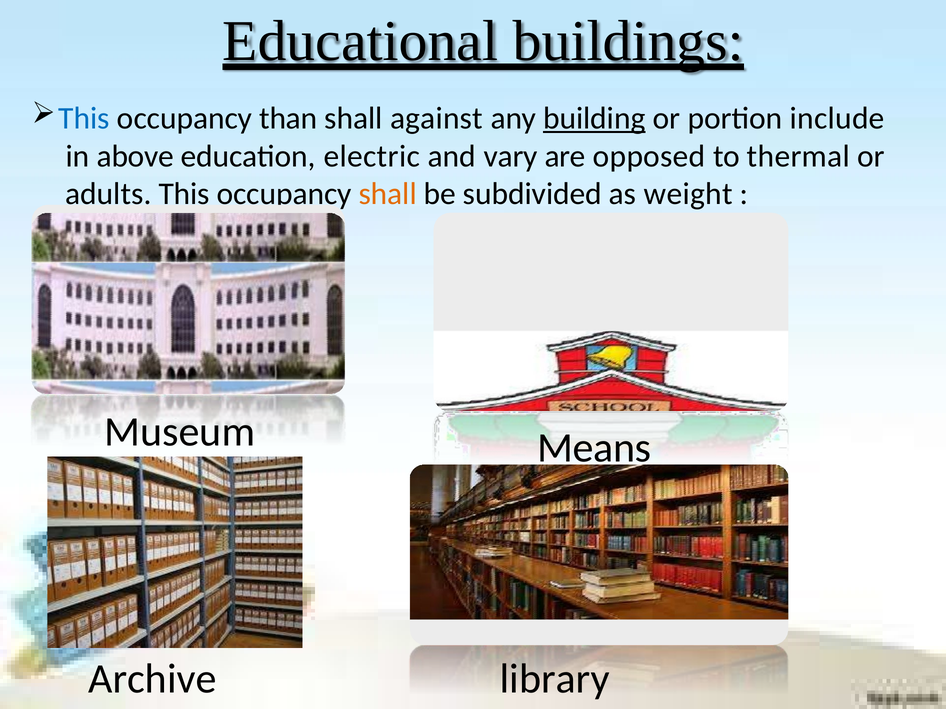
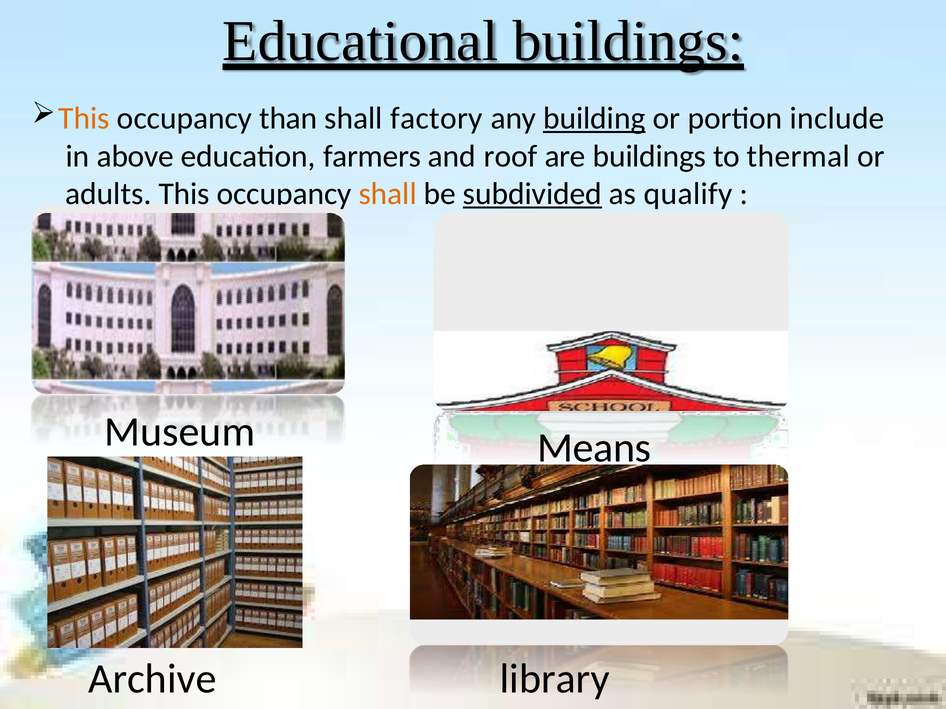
This at (84, 118) colour: blue -> orange
against: against -> factory
electric: electric -> farmers
vary: vary -> roof
are opposed: opposed -> buildings
subdivided underline: none -> present
weight: weight -> qualify
